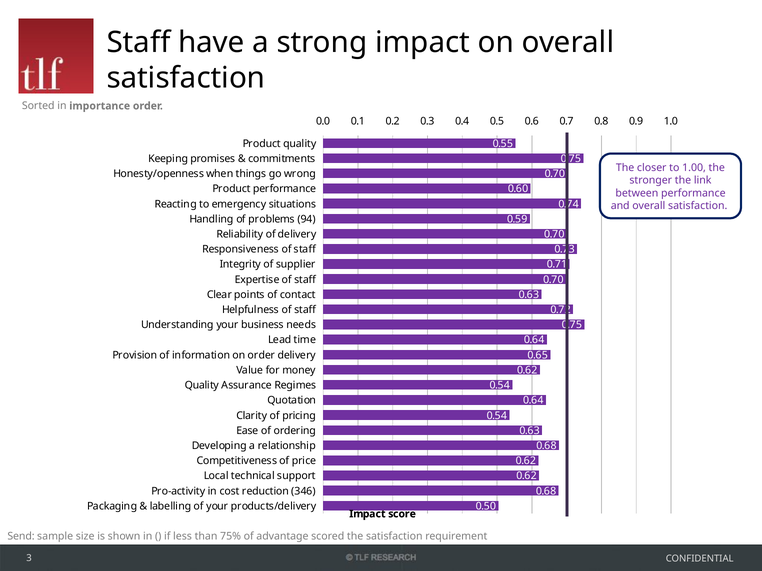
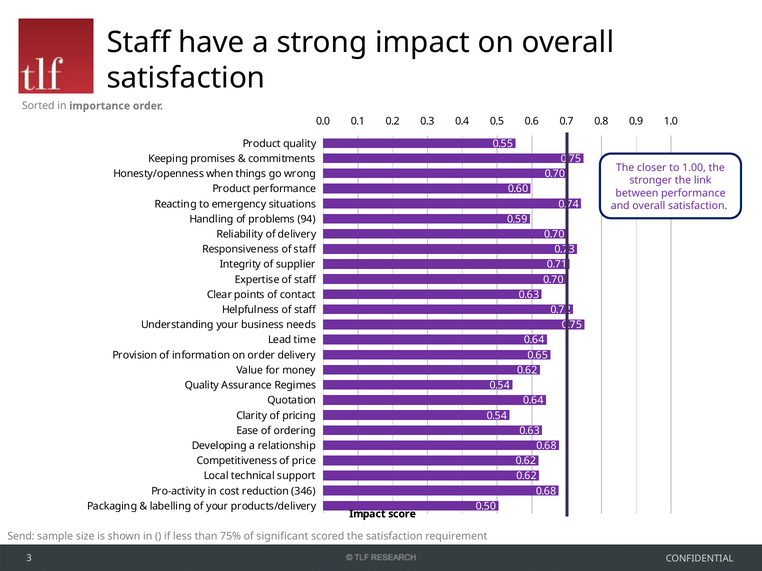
advantage: advantage -> significant
